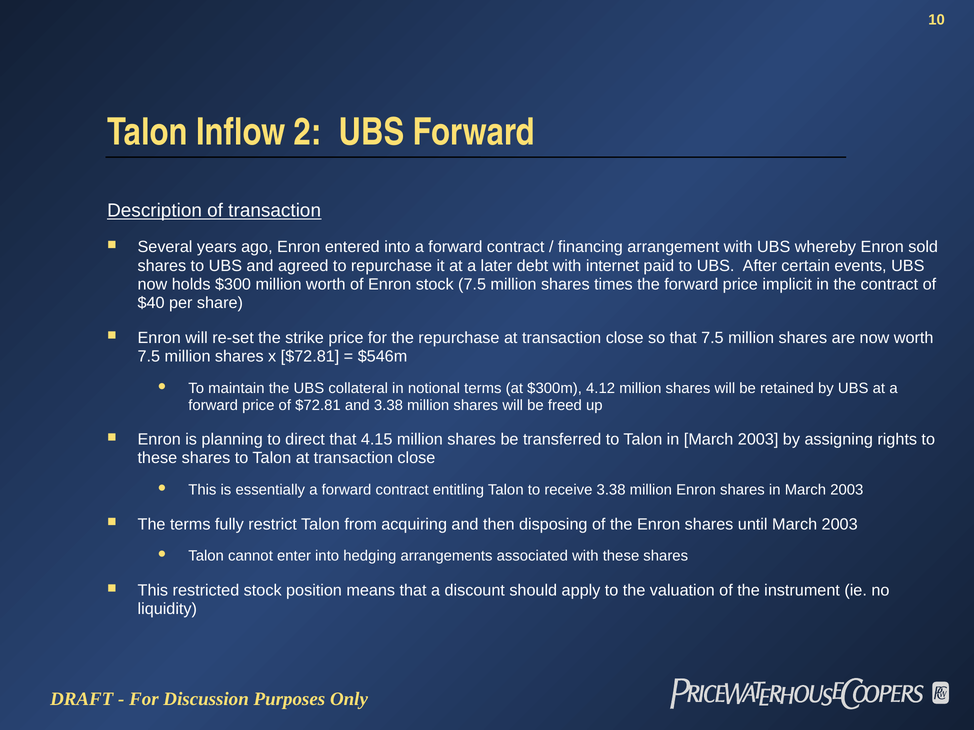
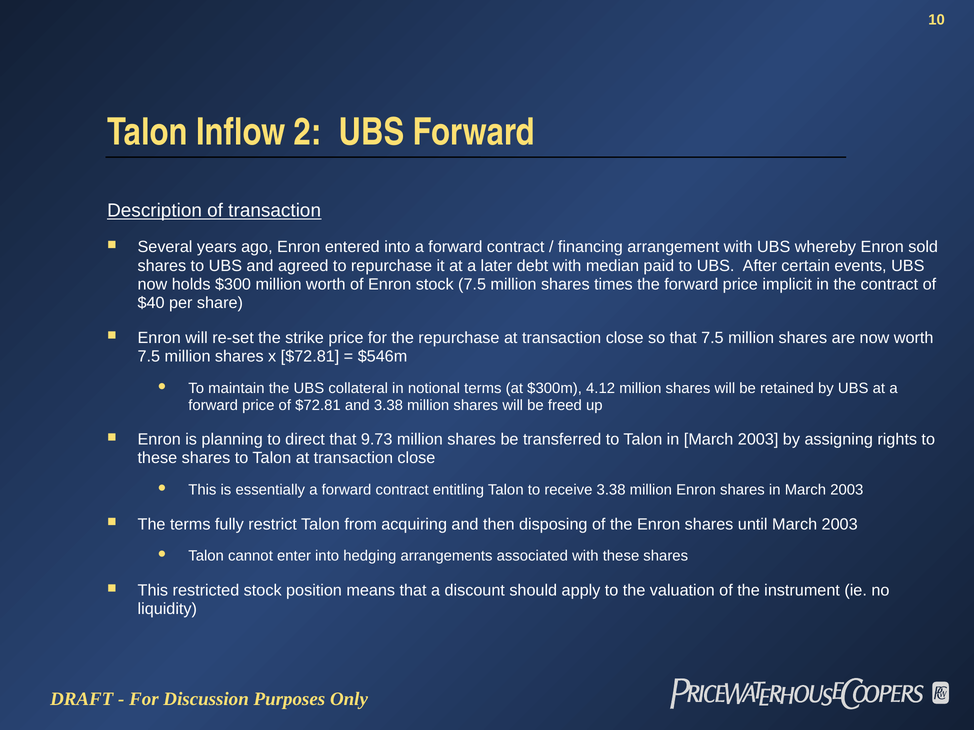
internet: internet -> median
4.15: 4.15 -> 9.73
